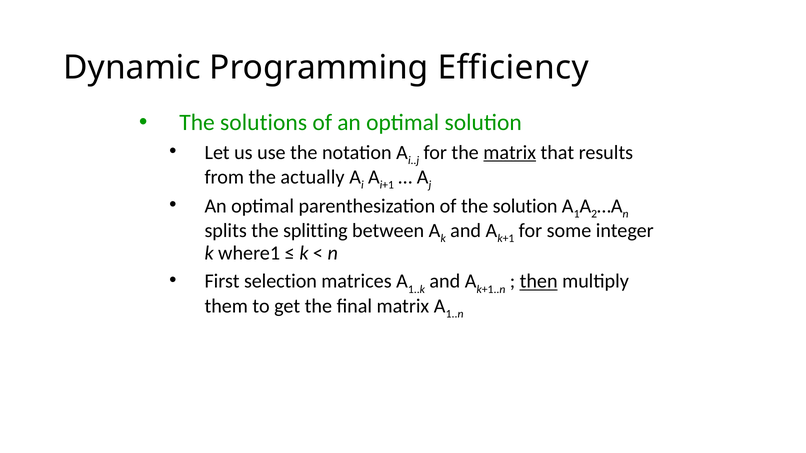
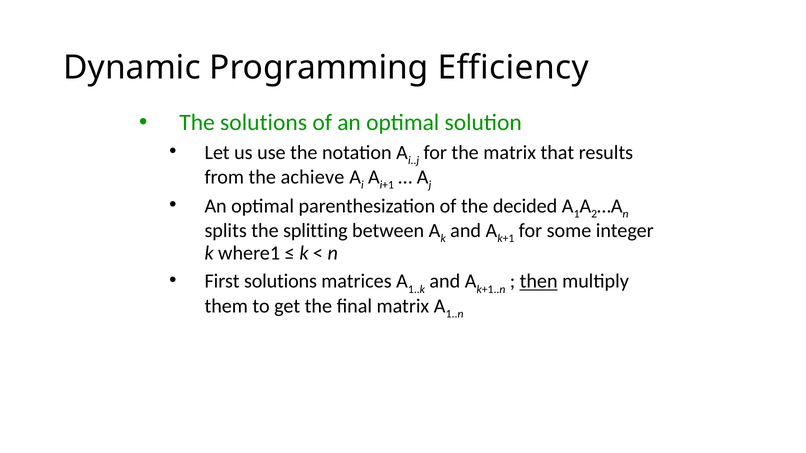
matrix at (510, 153) underline: present -> none
actually: actually -> achieve
the solution: solution -> decided
First selection: selection -> solutions
